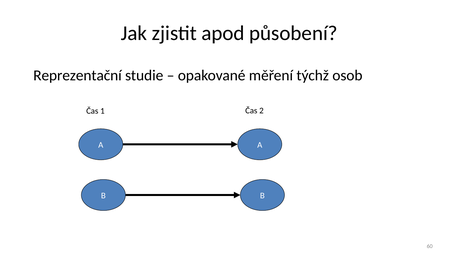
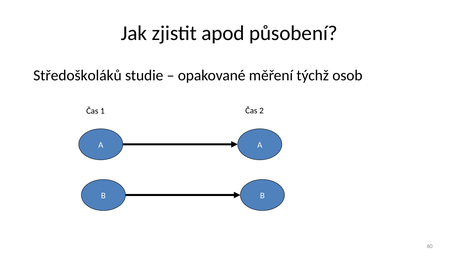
Reprezentační: Reprezentační -> Středoškoláků
